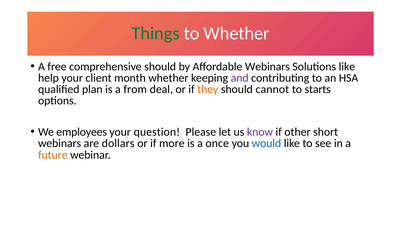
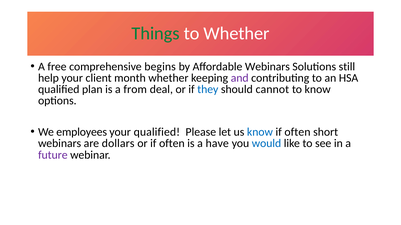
comprehensive should: should -> begins
Solutions like: like -> still
they colour: orange -> blue
to starts: starts -> know
your question: question -> qualified
know at (260, 132) colour: purple -> blue
other at (297, 132): other -> often
or if more: more -> often
once: once -> have
future colour: orange -> purple
